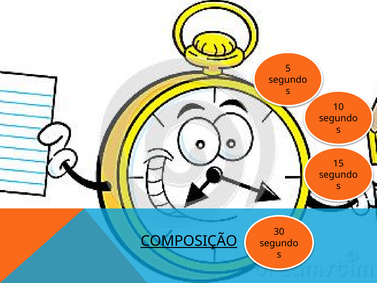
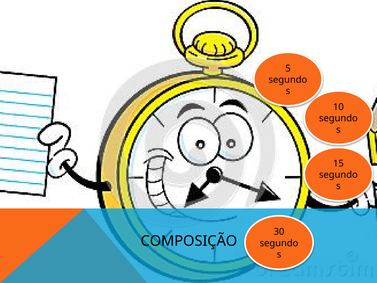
COMPOSIÇÃO underline: present -> none
